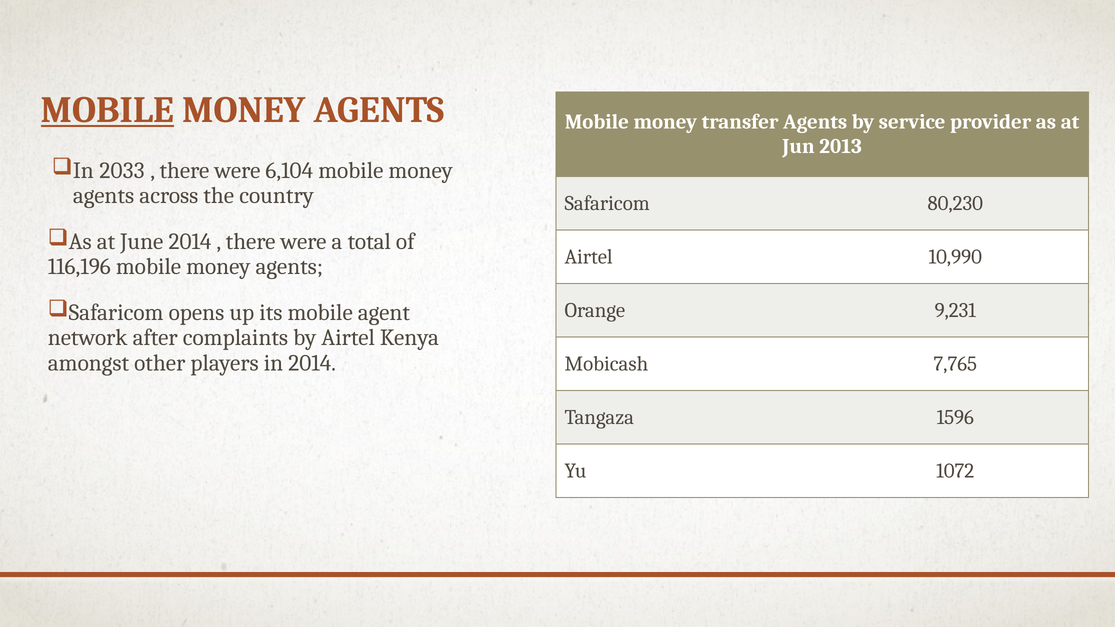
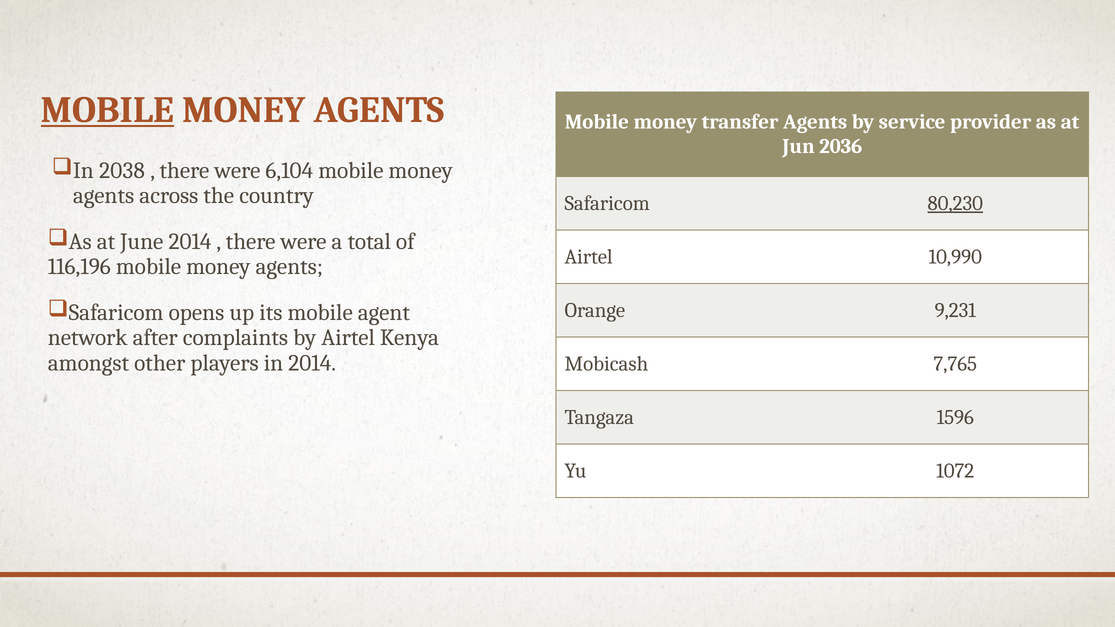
2013: 2013 -> 2036
2033: 2033 -> 2038
80,230 underline: none -> present
